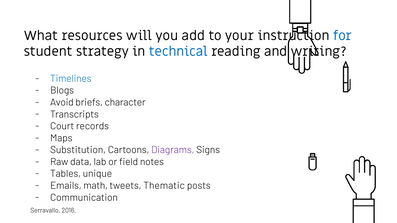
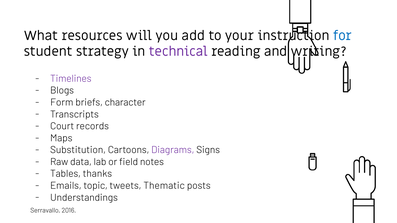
technical colour: blue -> purple
Timelines colour: blue -> purple
Avoid: Avoid -> Form
unique: unique -> thanks
math: math -> topic
Communication: Communication -> Understandings
